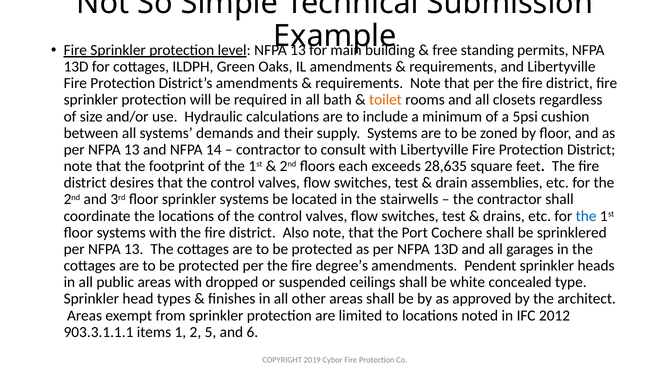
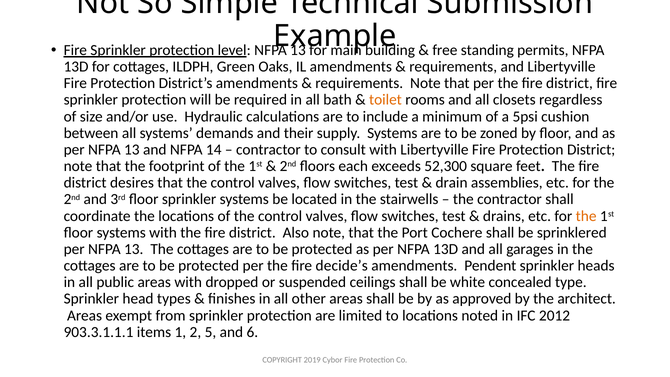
28,635: 28,635 -> 52,300
the at (586, 216) colour: blue -> orange
degree’s: degree’s -> decide’s
